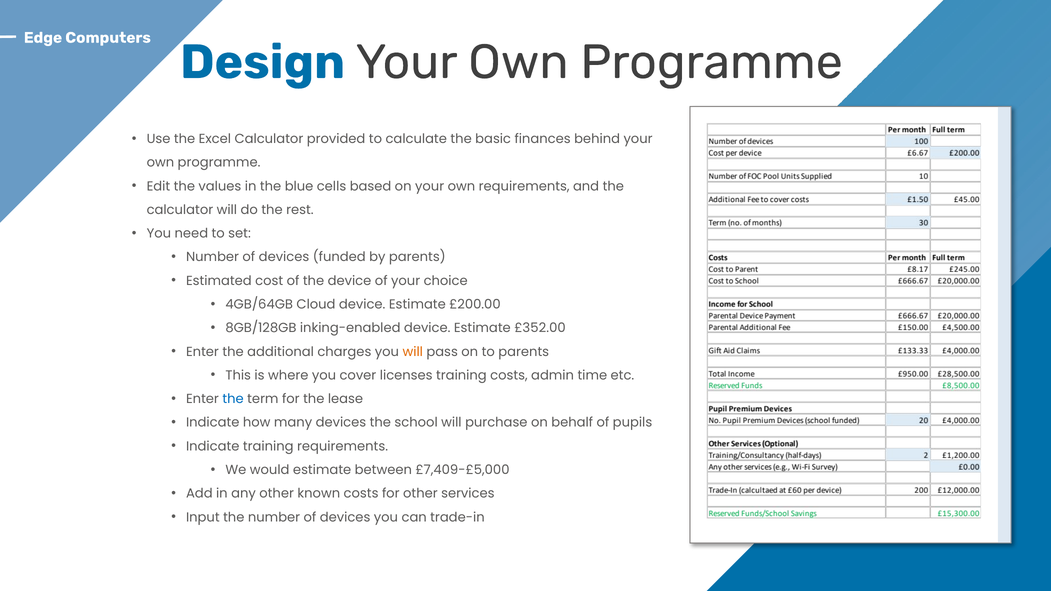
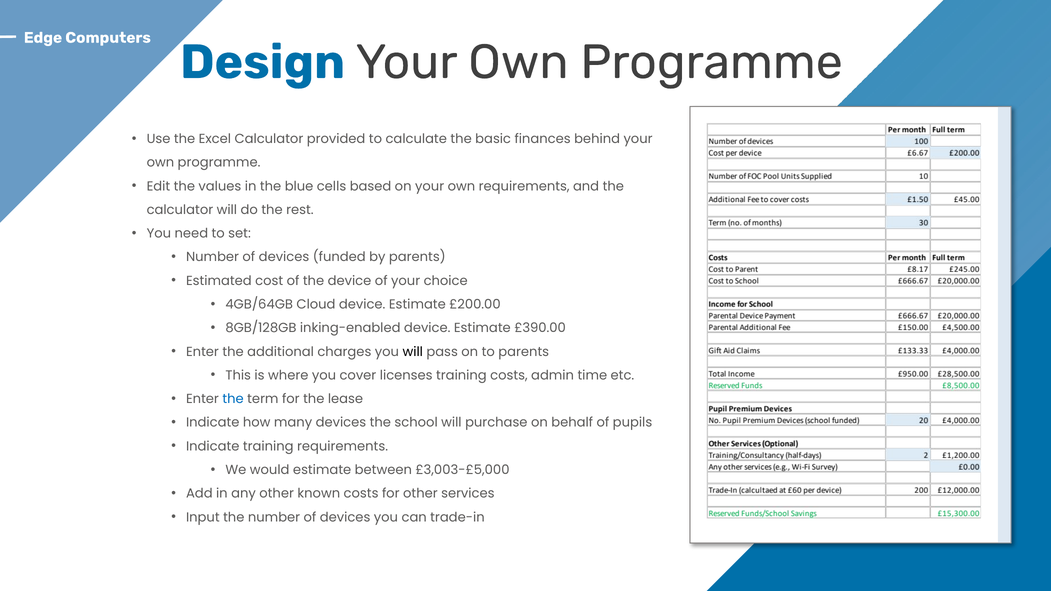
£352.00: £352.00 -> £390.00
will at (413, 352) colour: orange -> black
£7,409-£5,000: £7,409-£5,000 -> £3,003-£5,000
